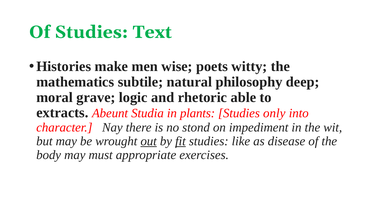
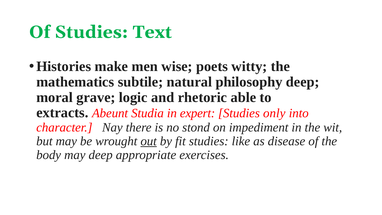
plants: plants -> expert
fit underline: present -> none
may must: must -> deep
